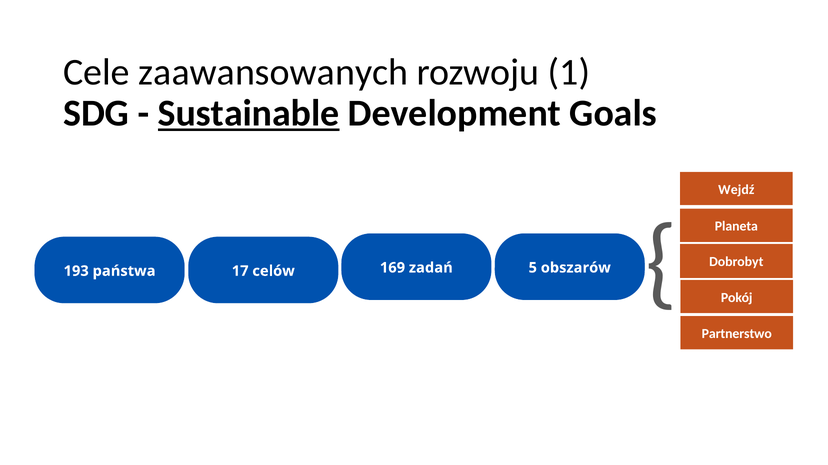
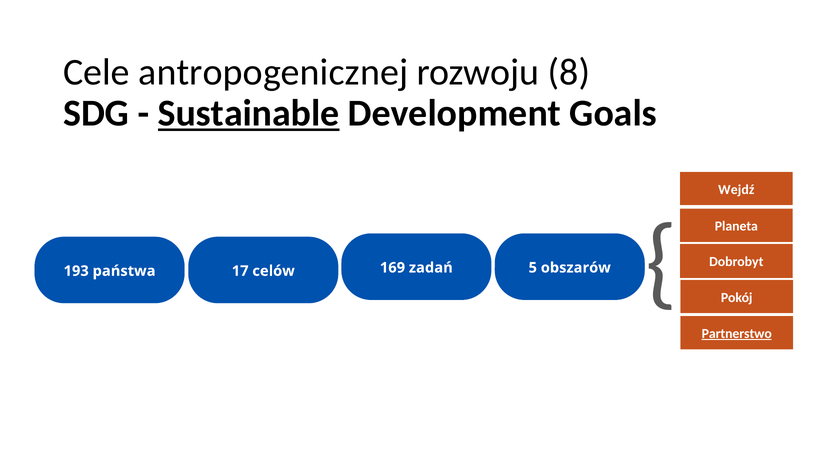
zaawansowanych: zaawansowanych -> antropogenicznej
1: 1 -> 8
Partnerstwo underline: none -> present
